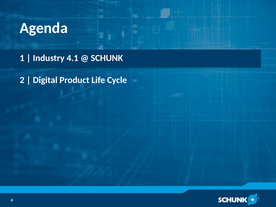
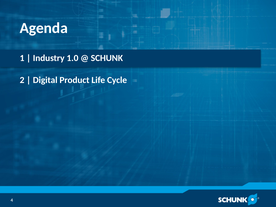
4.1: 4.1 -> 1.0
